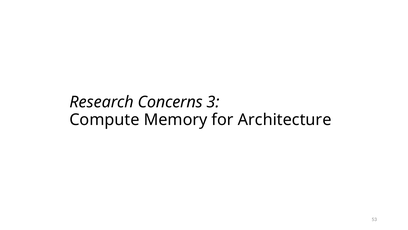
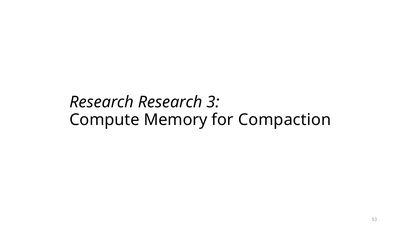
Research Concerns: Concerns -> Research
Architecture: Architecture -> Compaction
